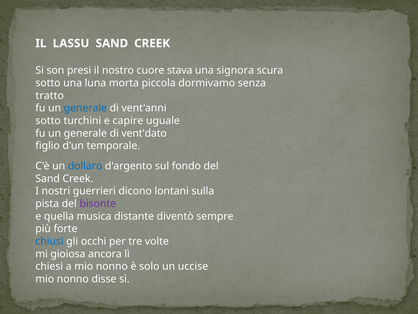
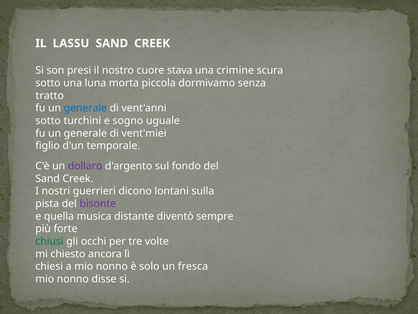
signora: signora -> crimine
capire: capire -> sogno
vent'dato: vent'dato -> vent'miei
dollaro colour: blue -> purple
chiusi colour: blue -> green
gioiosa: gioiosa -> chiesto
uccise: uccise -> fresca
